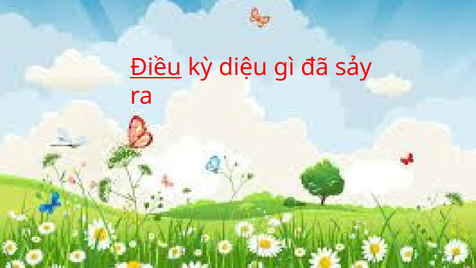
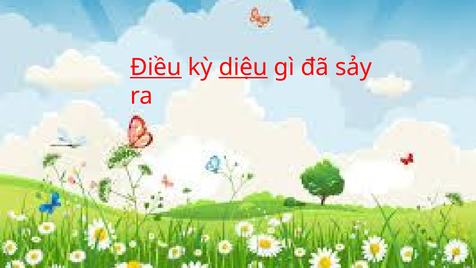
diệu underline: none -> present
